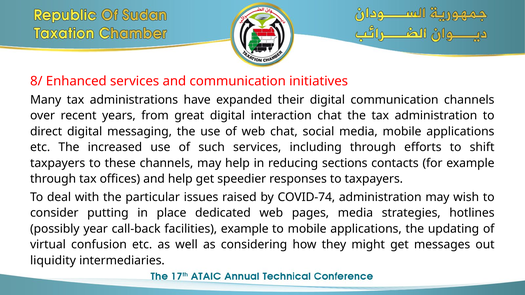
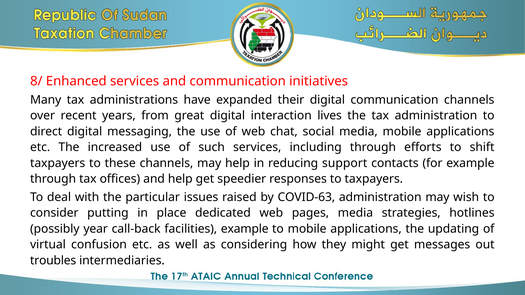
interaction chat: chat -> lives
sections: sections -> support
COVID-74: COVID-74 -> COVID-63
liquidity: liquidity -> troubles
